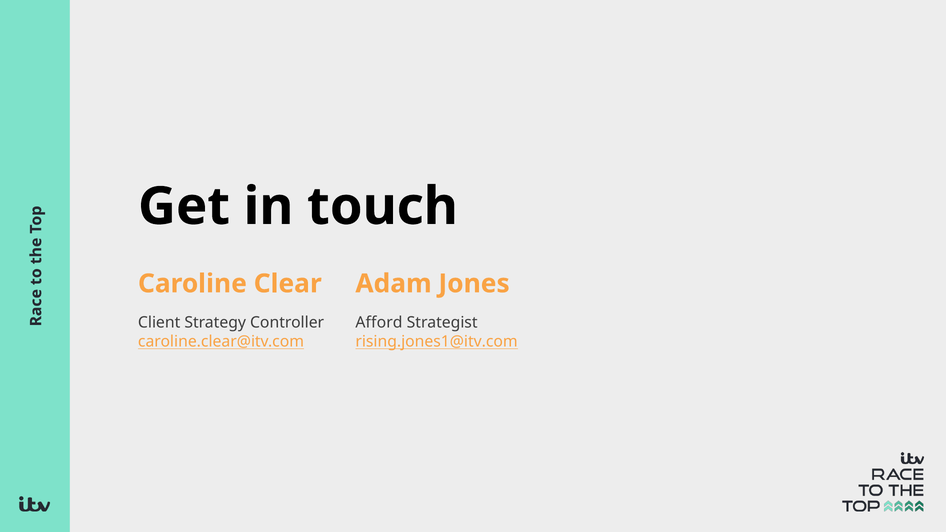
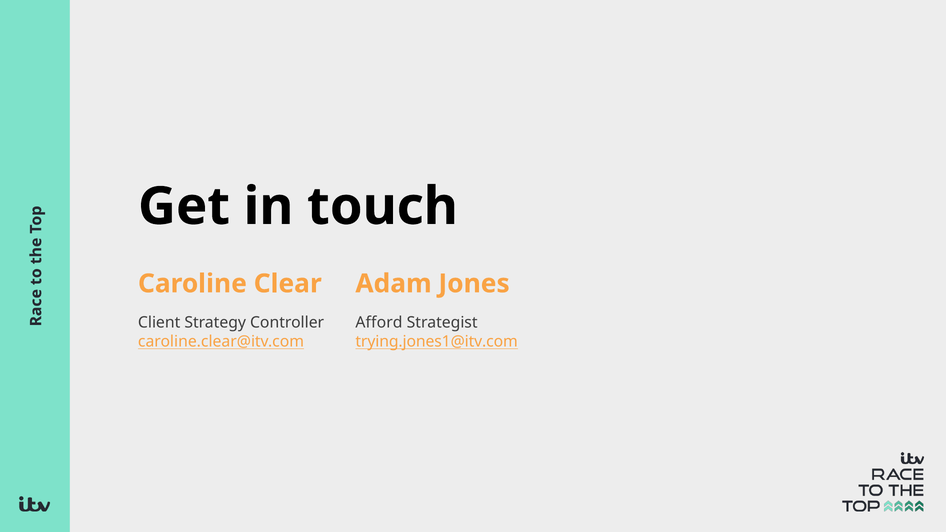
rising.jones1@itv.com: rising.jones1@itv.com -> trying.jones1@itv.com
